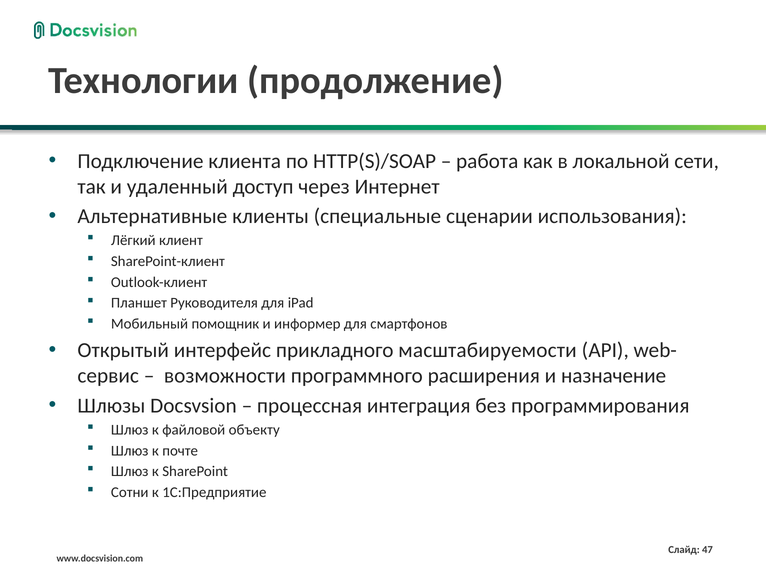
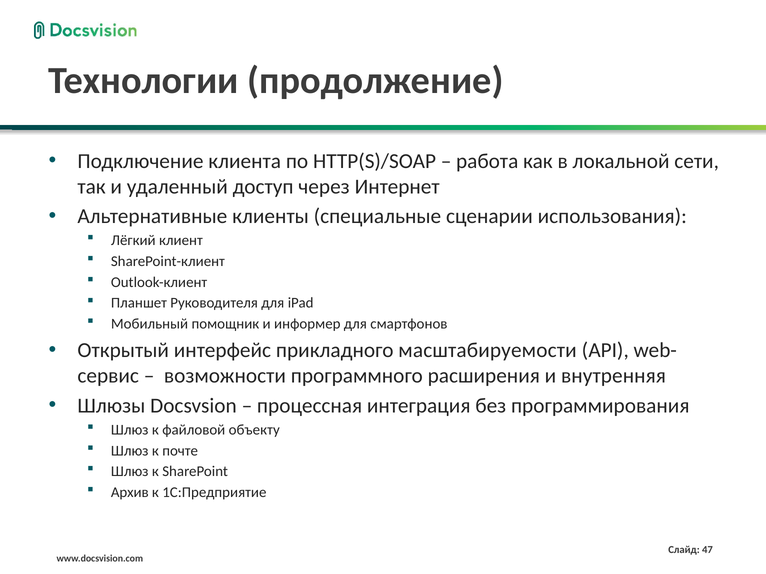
назначение: назначение -> внутренняя
Сотни: Сотни -> Архив
